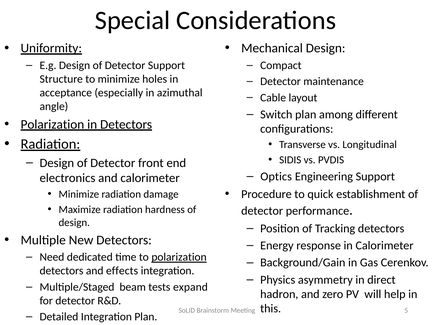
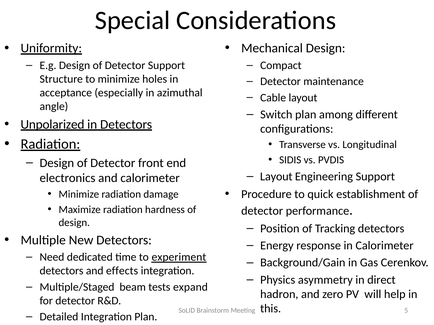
Polarization at (52, 125): Polarization -> Unpolarized
Optics at (276, 177): Optics -> Layout
to polarization: polarization -> experiment
